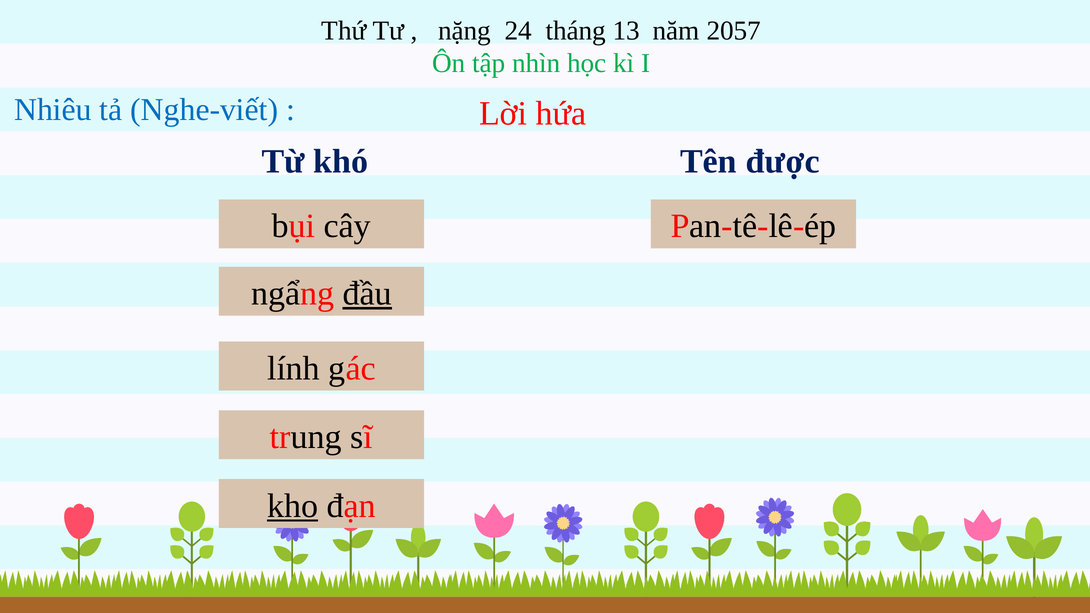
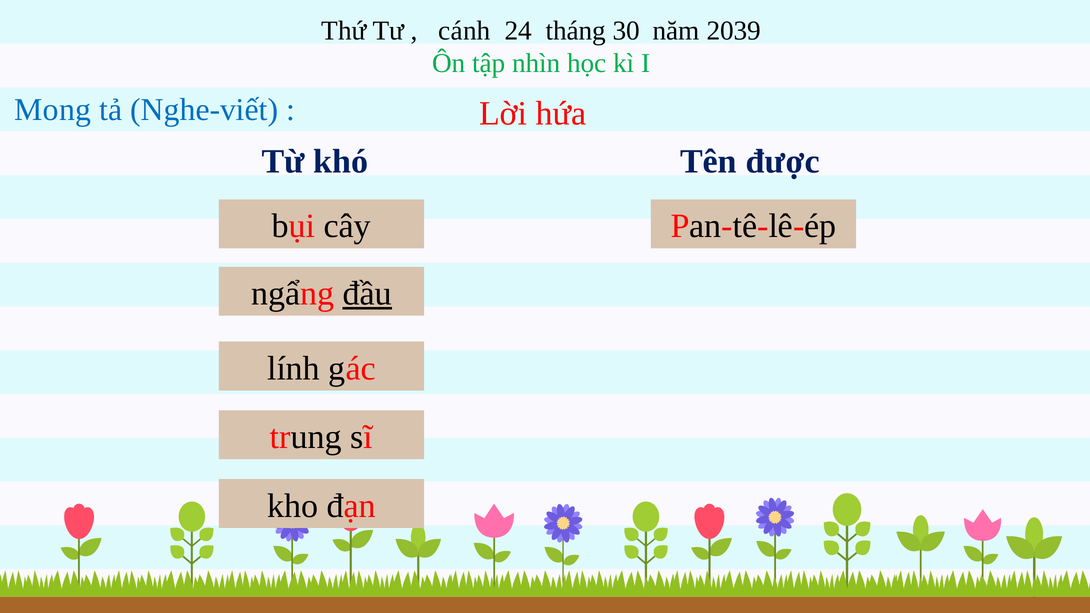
nặng: nặng -> cánh
13: 13 -> 30
2057: 2057 -> 2039
Nhiêu: Nhiêu -> Mong
kho underline: present -> none
